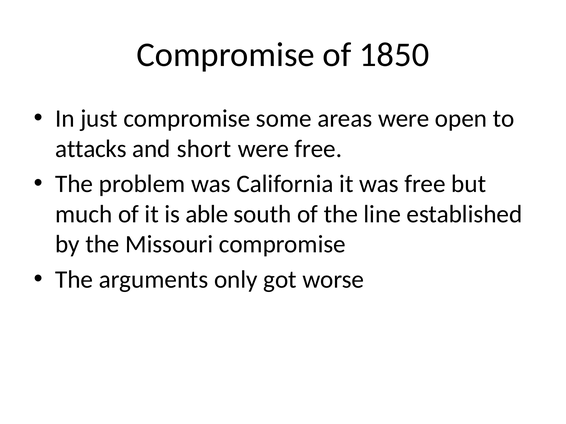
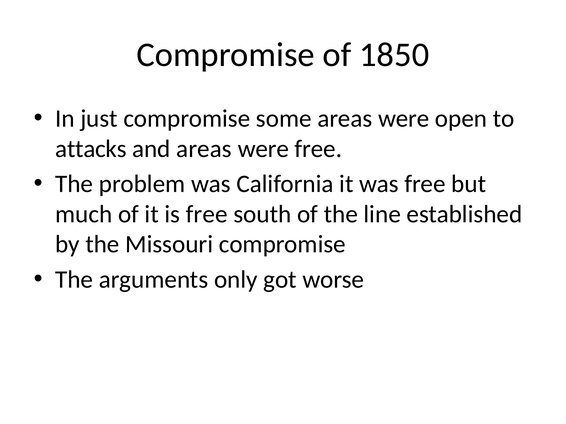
and short: short -> areas
is able: able -> free
